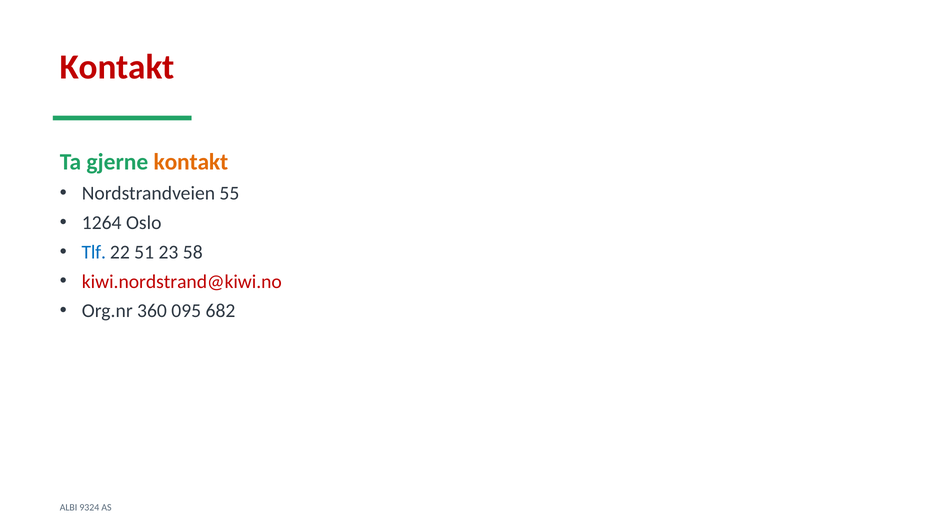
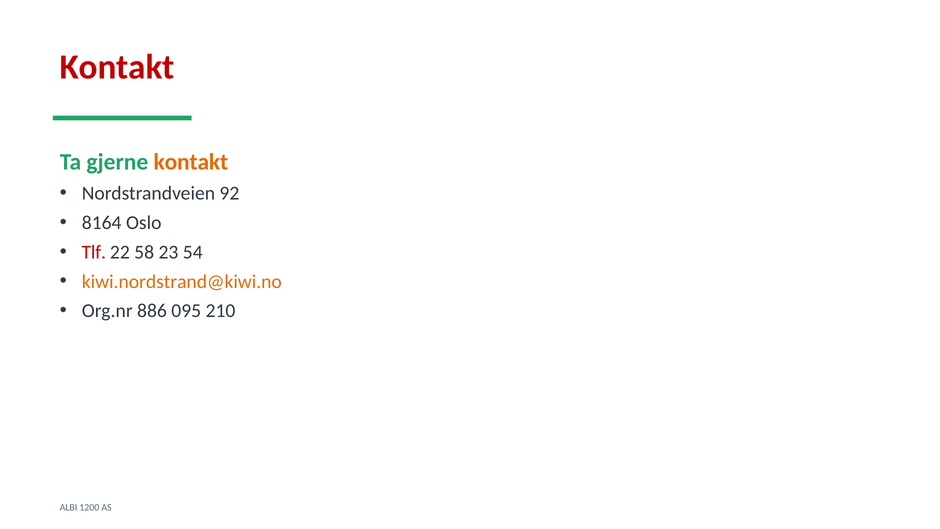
55: 55 -> 92
1264: 1264 -> 8164
Tlf colour: blue -> red
51: 51 -> 58
58: 58 -> 54
kiwi.nordstrand@kiwi.no colour: red -> orange
360: 360 -> 886
682: 682 -> 210
9324: 9324 -> 1200
